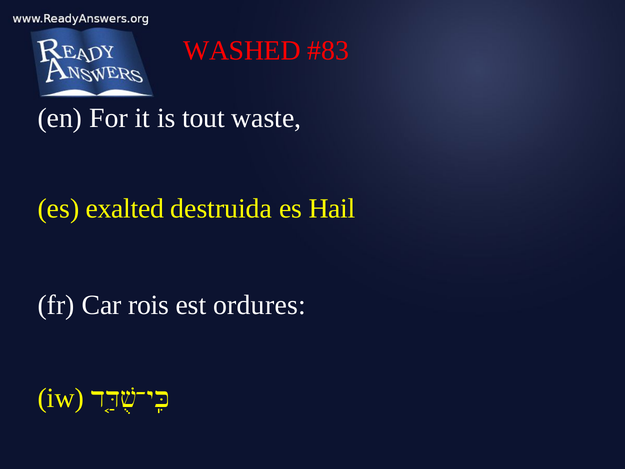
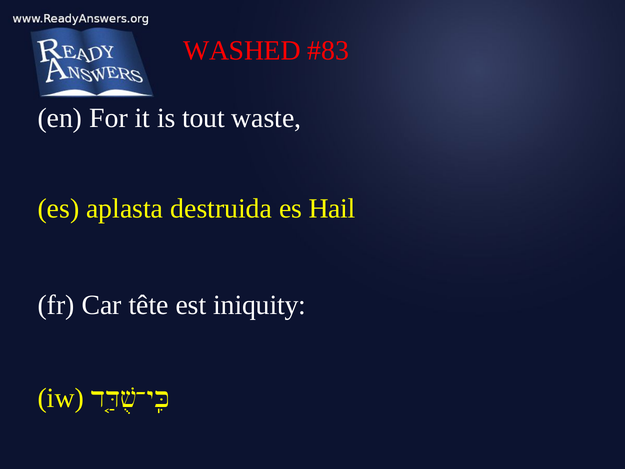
exalted: exalted -> aplasta
rois: rois -> tête
ordures: ordures -> iniquity
